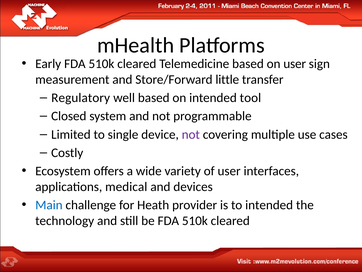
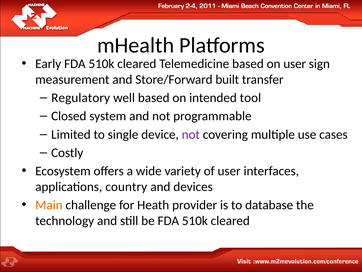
little: little -> built
medical: medical -> country
Main colour: blue -> orange
to intended: intended -> database
